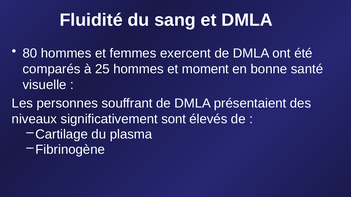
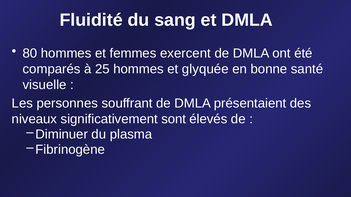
moment: moment -> glyquée
Cartilage: Cartilage -> Diminuer
